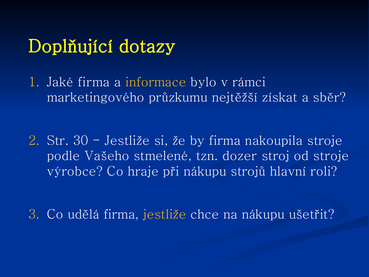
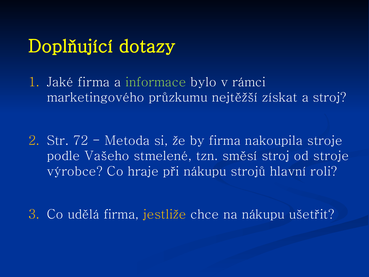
informace colour: yellow -> light green
a sběr: sběr -> stroj
30: 30 -> 72
Jestliže at (127, 140): Jestliže -> Metoda
dozer: dozer -> směsí
